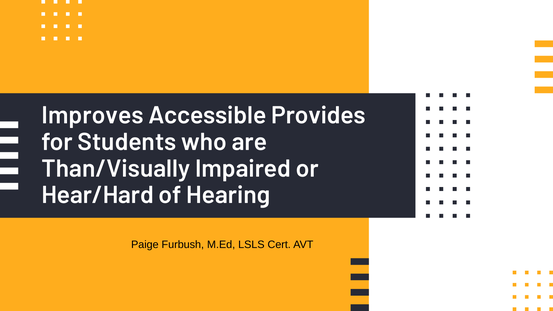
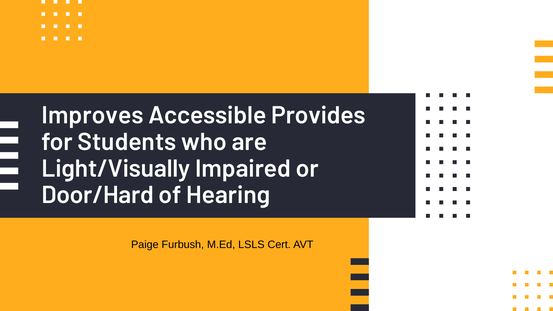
Than/Visually: Than/Visually -> Light/Visually
Hear/Hard: Hear/Hard -> Door/Hard
